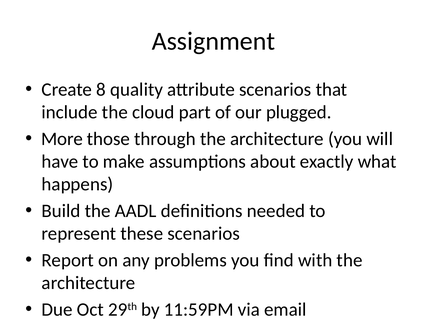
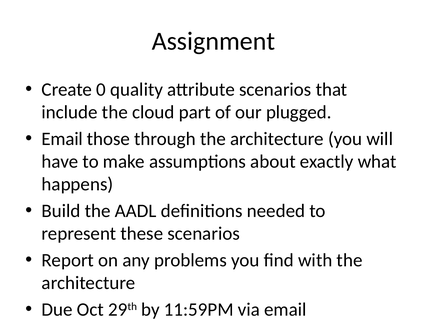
8: 8 -> 0
More at (62, 139): More -> Email
